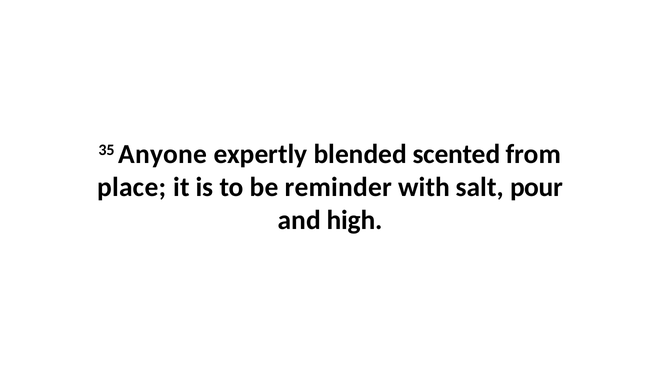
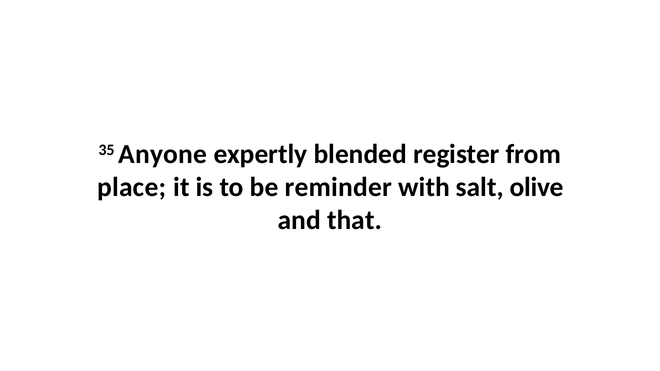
scented: scented -> register
pour: pour -> olive
high: high -> that
